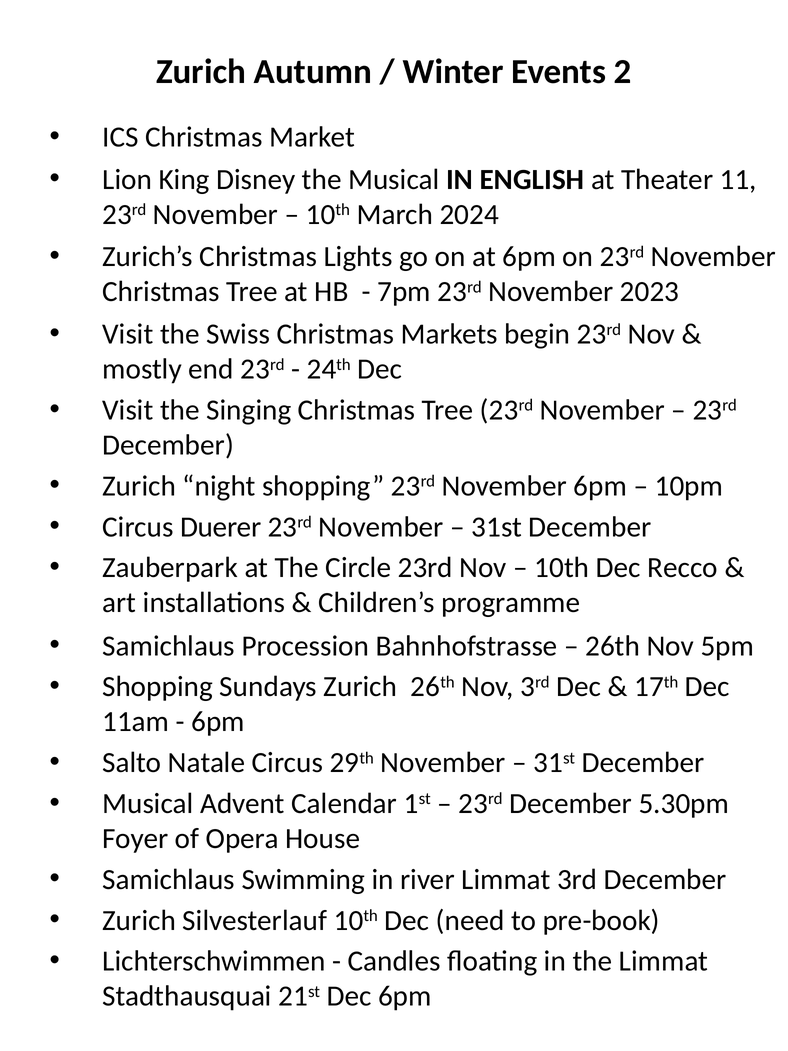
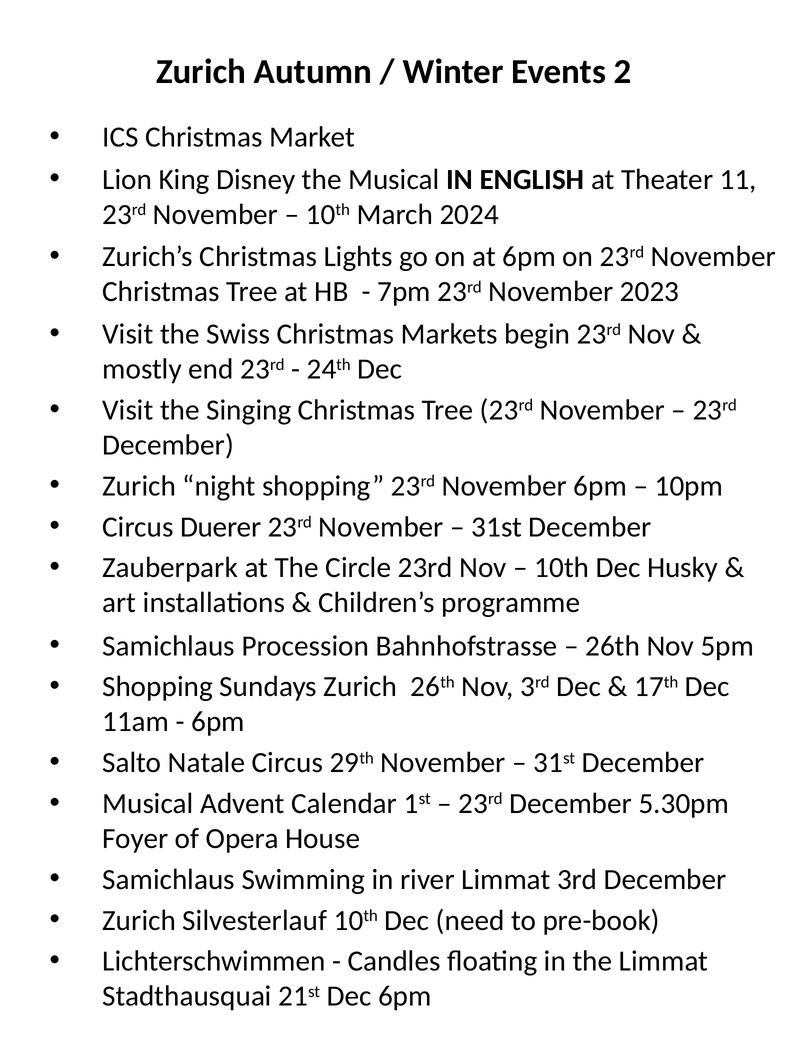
Recco: Recco -> Husky
